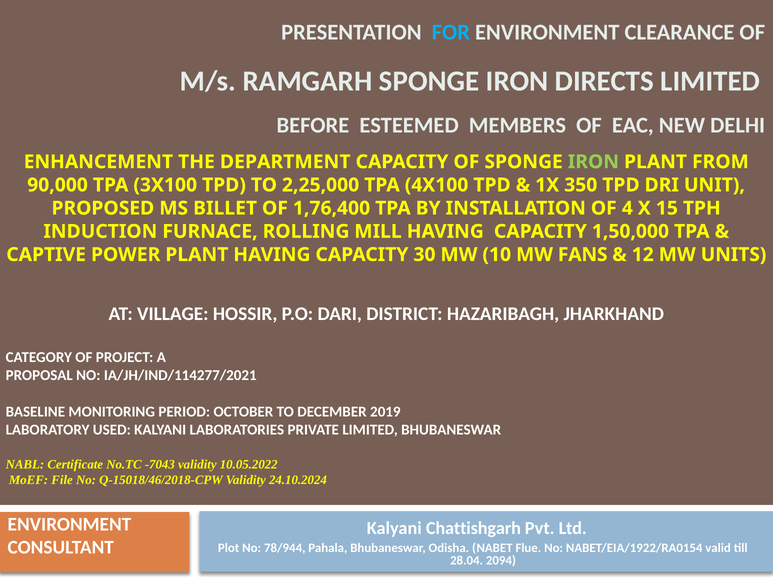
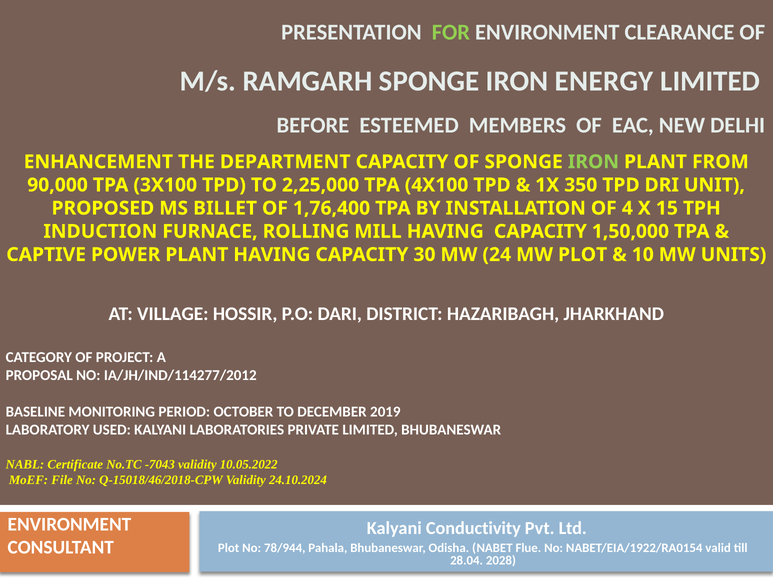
FOR colour: light blue -> light green
DIRECTS: DIRECTS -> ENERGY
10: 10 -> 24
MW FANS: FANS -> PLOT
12: 12 -> 10
IA/JH/IND/114277/2021: IA/JH/IND/114277/2021 -> IA/JH/IND/114277/2012
Chattishgarh: Chattishgarh -> Conductivity
2094: 2094 -> 2028
